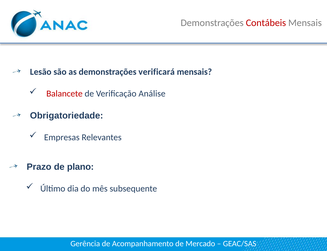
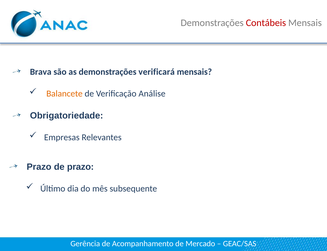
Lesão: Lesão -> Brava
Balancete colour: red -> orange
de plano: plano -> prazo
